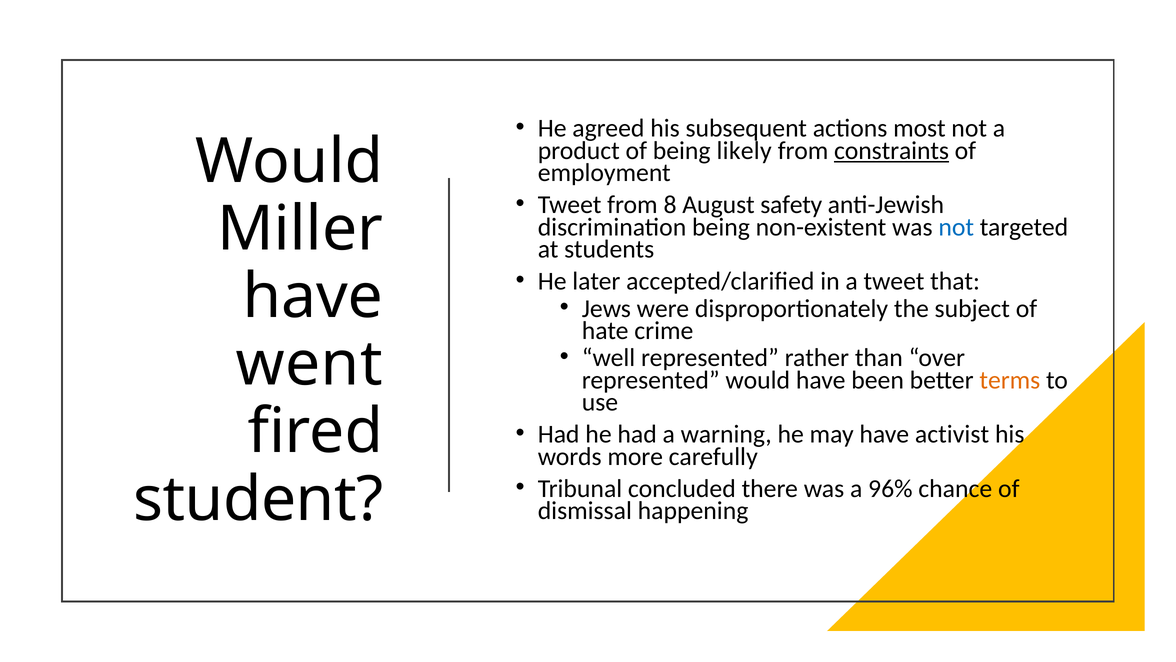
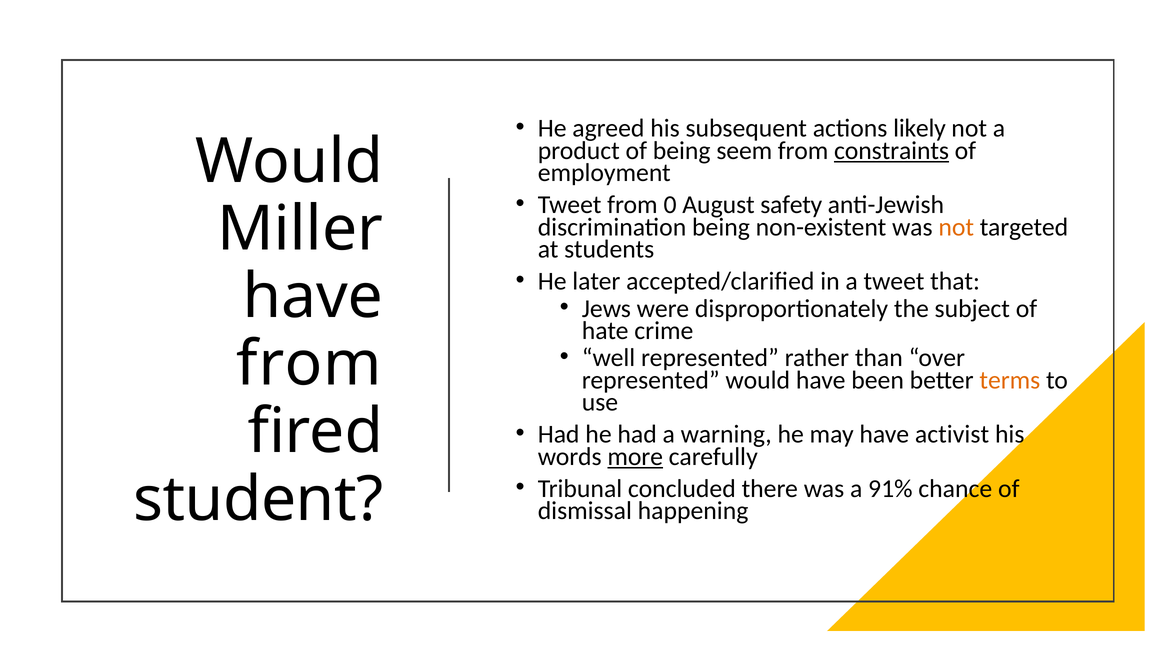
most: most -> likely
likely: likely -> seem
8: 8 -> 0
not at (956, 227) colour: blue -> orange
went at (309, 364): went -> from
more underline: none -> present
96%: 96% -> 91%
